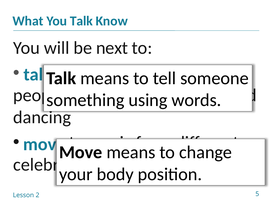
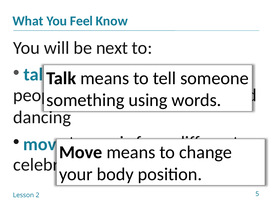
You Talk: Talk -> Feel
